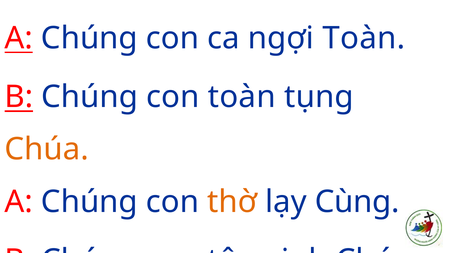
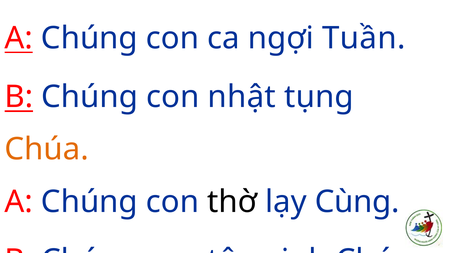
ngợi Toàn: Toàn -> Tuần
con toàn: toàn -> nhật
thờ colour: orange -> black
